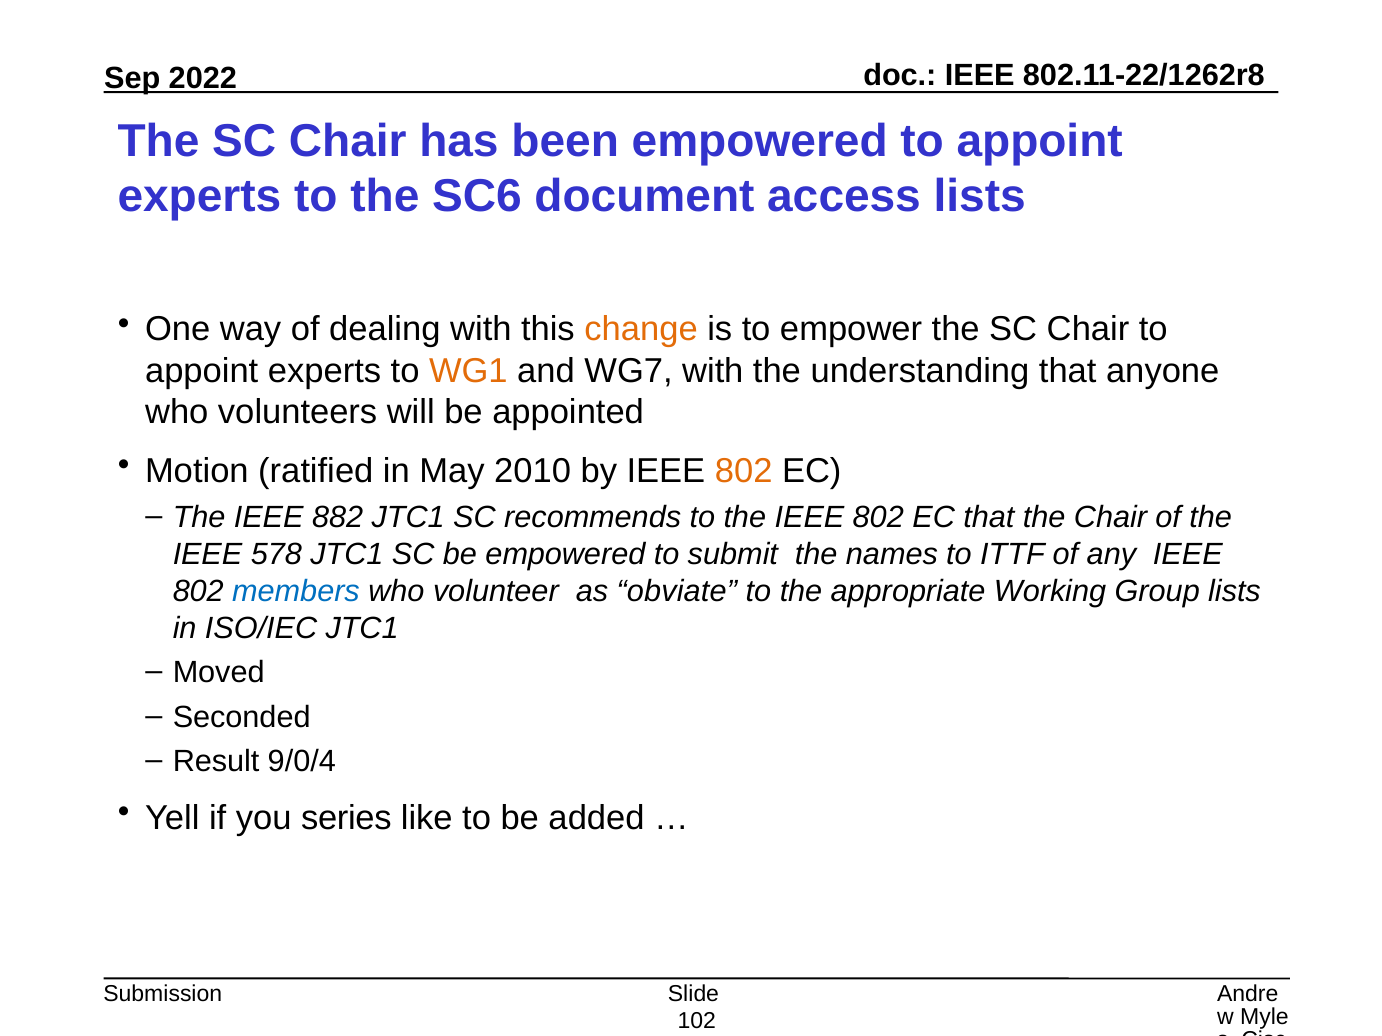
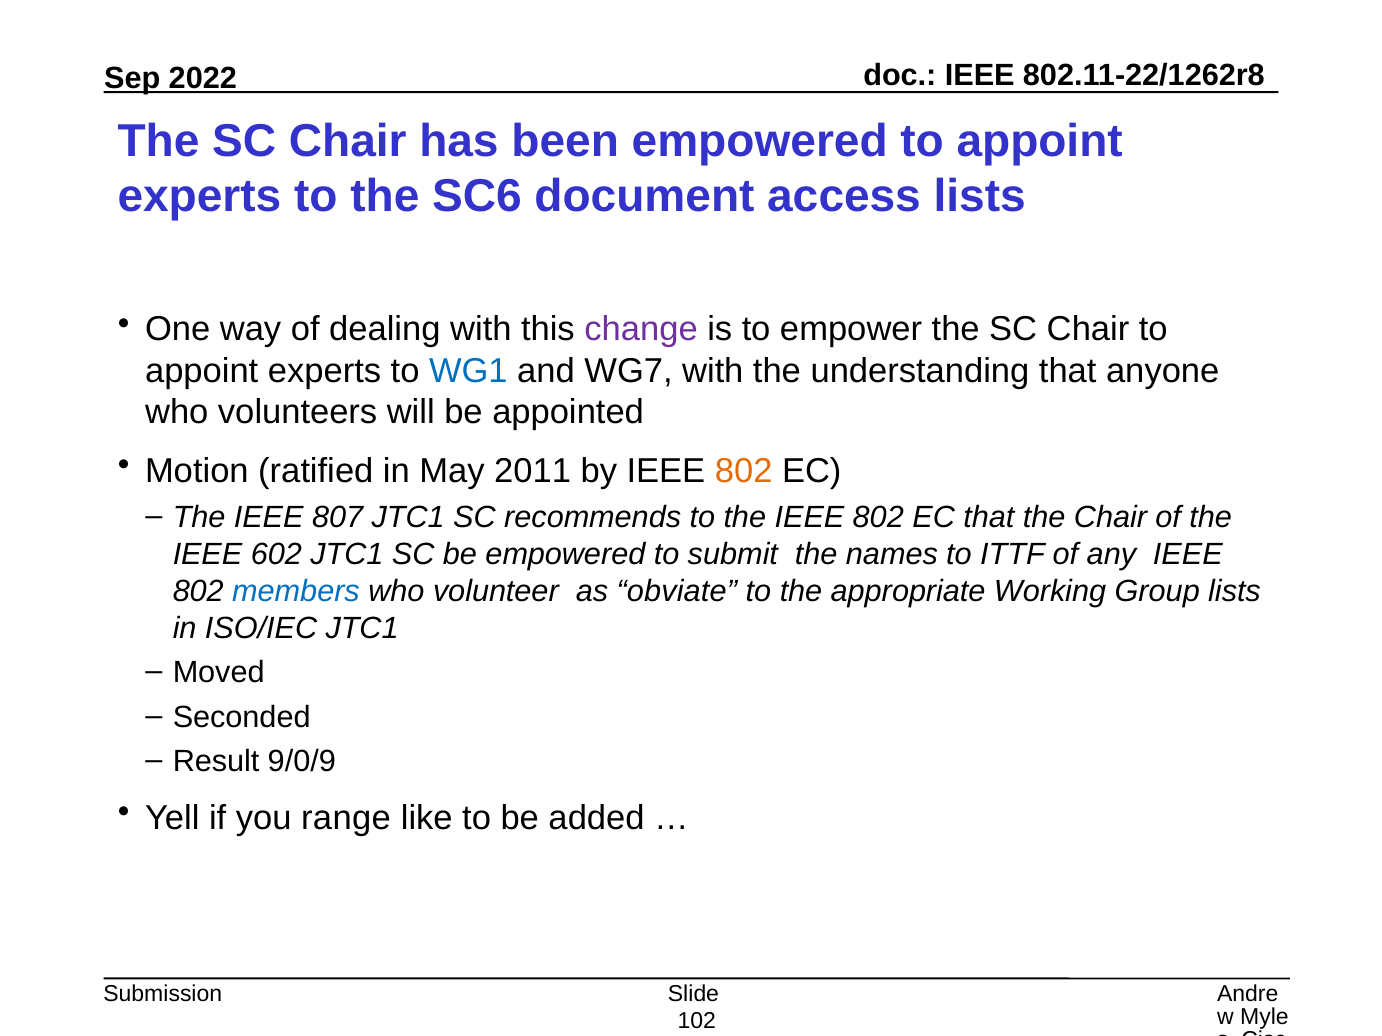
change colour: orange -> purple
WG1 colour: orange -> blue
2010: 2010 -> 2011
882: 882 -> 807
578: 578 -> 602
9/0/4: 9/0/4 -> 9/0/9
series: series -> range
